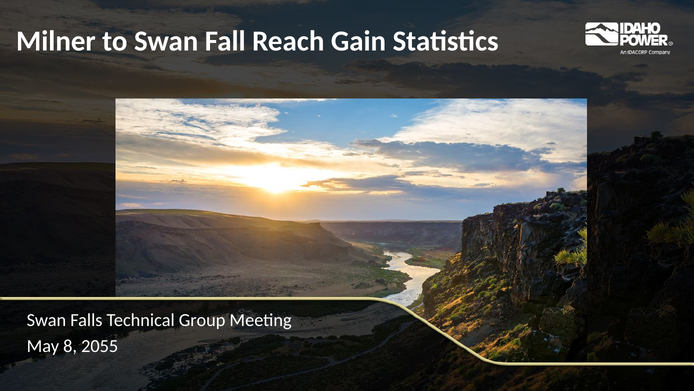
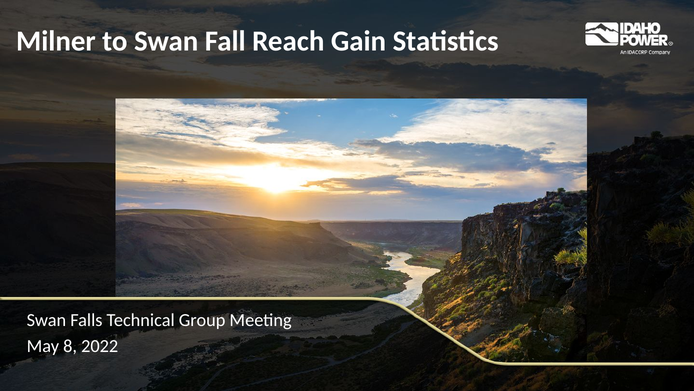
2055: 2055 -> 2022
